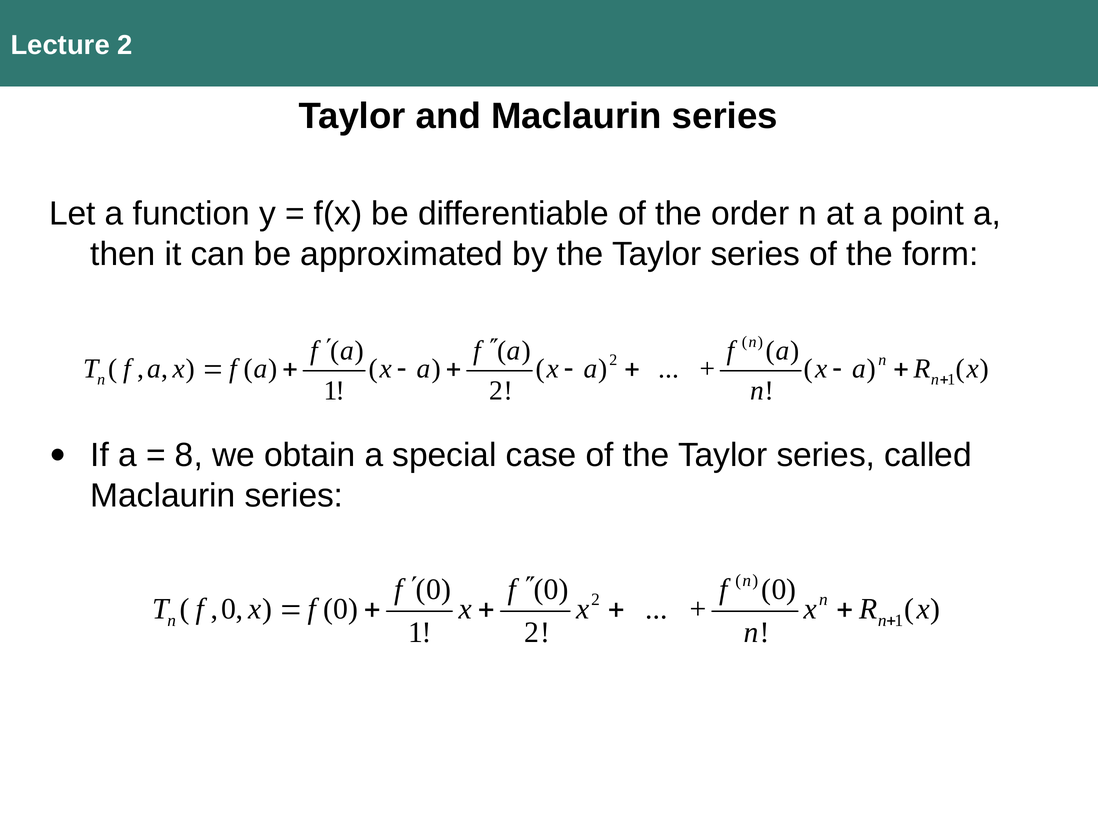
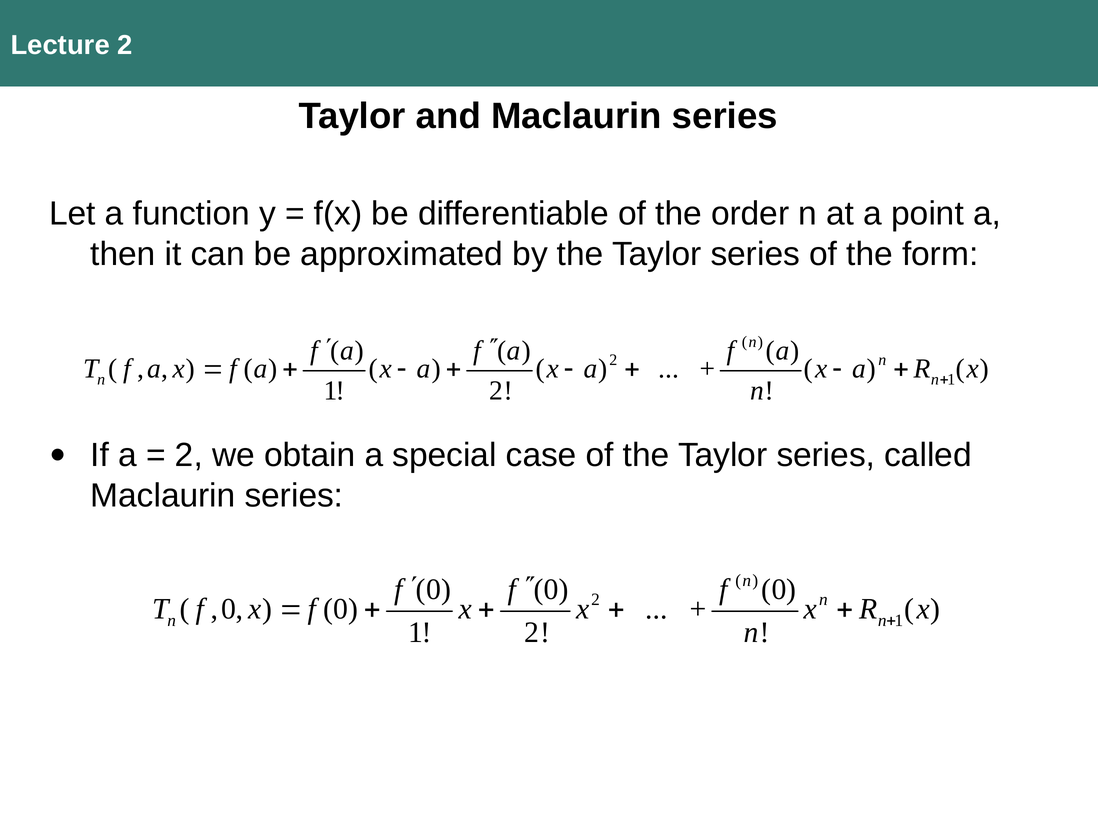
8 at (189, 456): 8 -> 2
